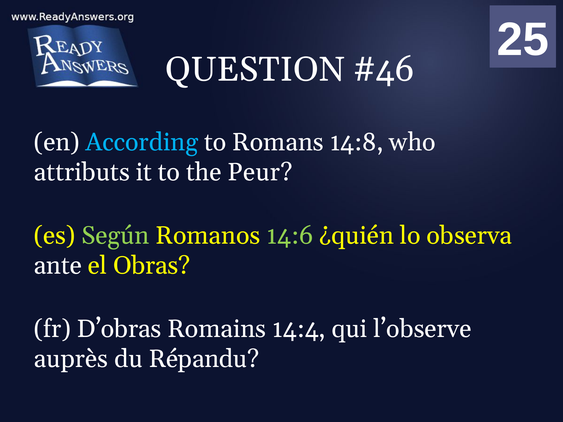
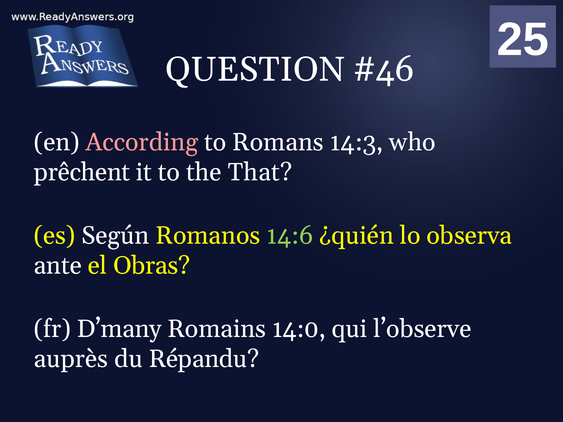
According colour: light blue -> pink
14:8: 14:8 -> 14:3
attributs: attributs -> prêchent
Peur: Peur -> That
Según colour: light green -> white
D’obras: D’obras -> D’many
14:4: 14:4 -> 14:0
